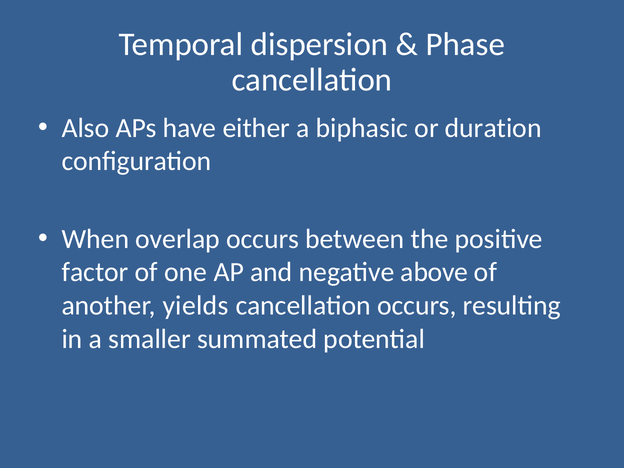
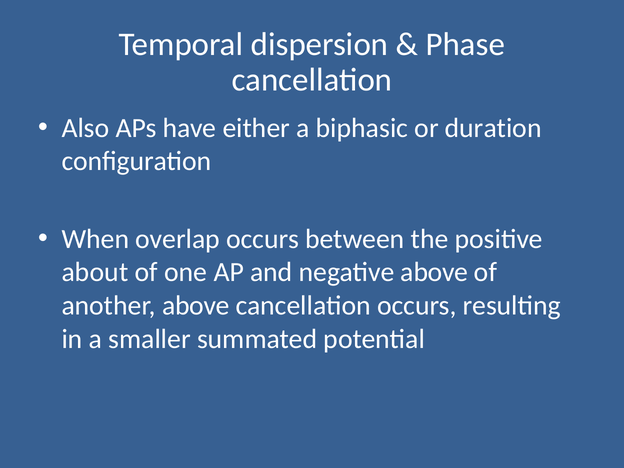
factor: factor -> about
another yields: yields -> above
